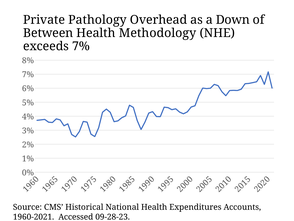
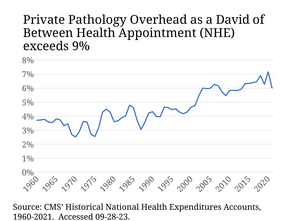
Down: Down -> David
Methodology: Methodology -> Appointment
exceeds 7%: 7% -> 9%
